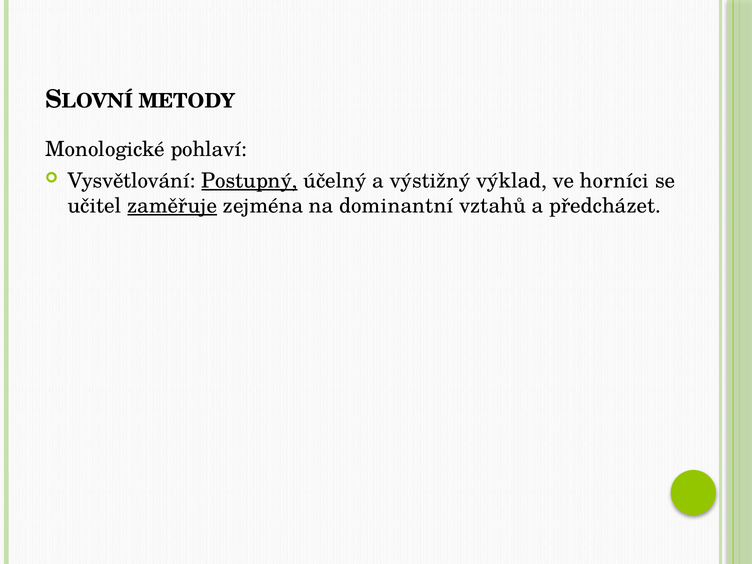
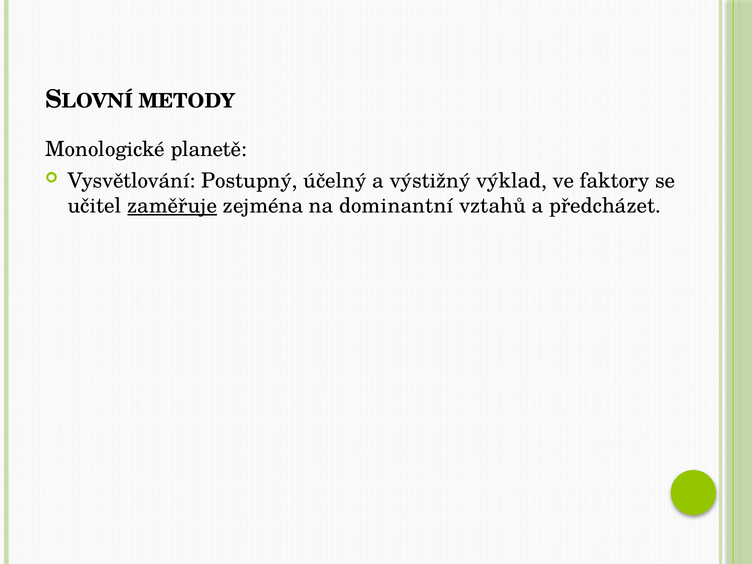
pohlaví: pohlaví -> planetě
Postupný underline: present -> none
horníci: horníci -> faktory
